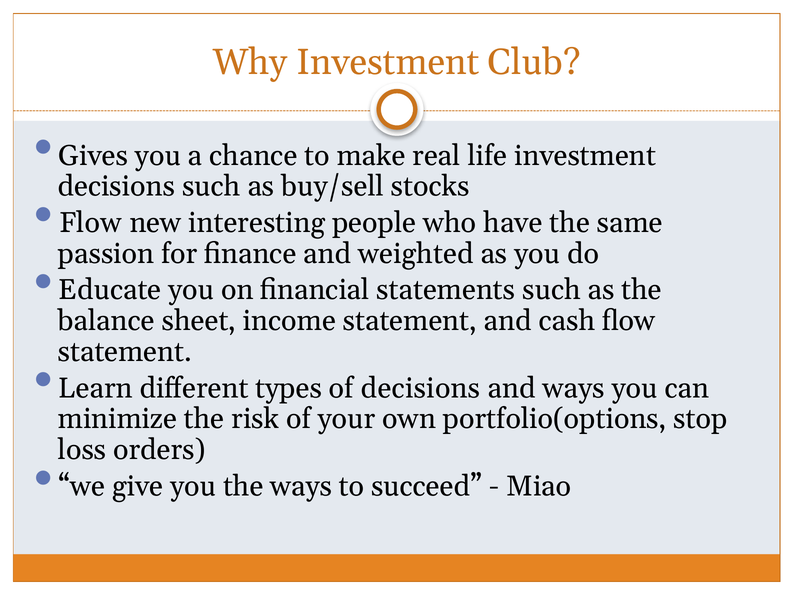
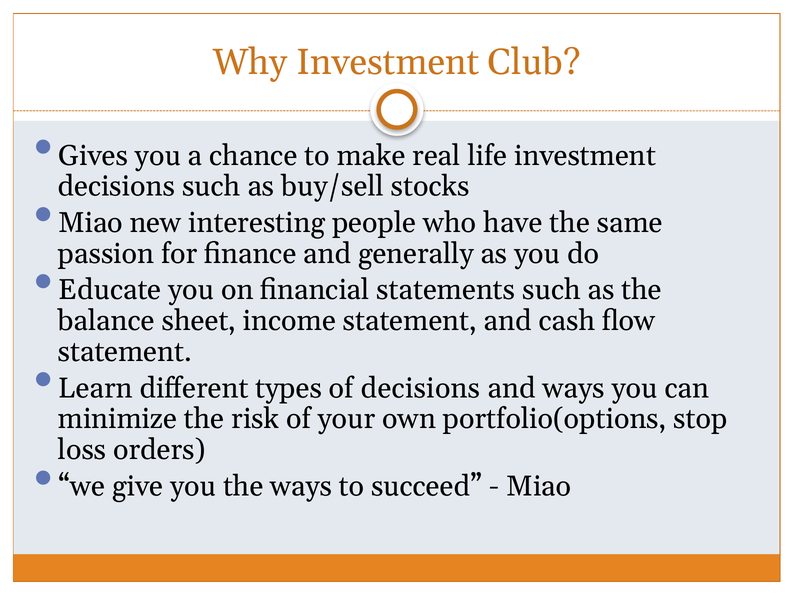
Flow at (90, 223): Flow -> Miao
weighted: weighted -> generally
